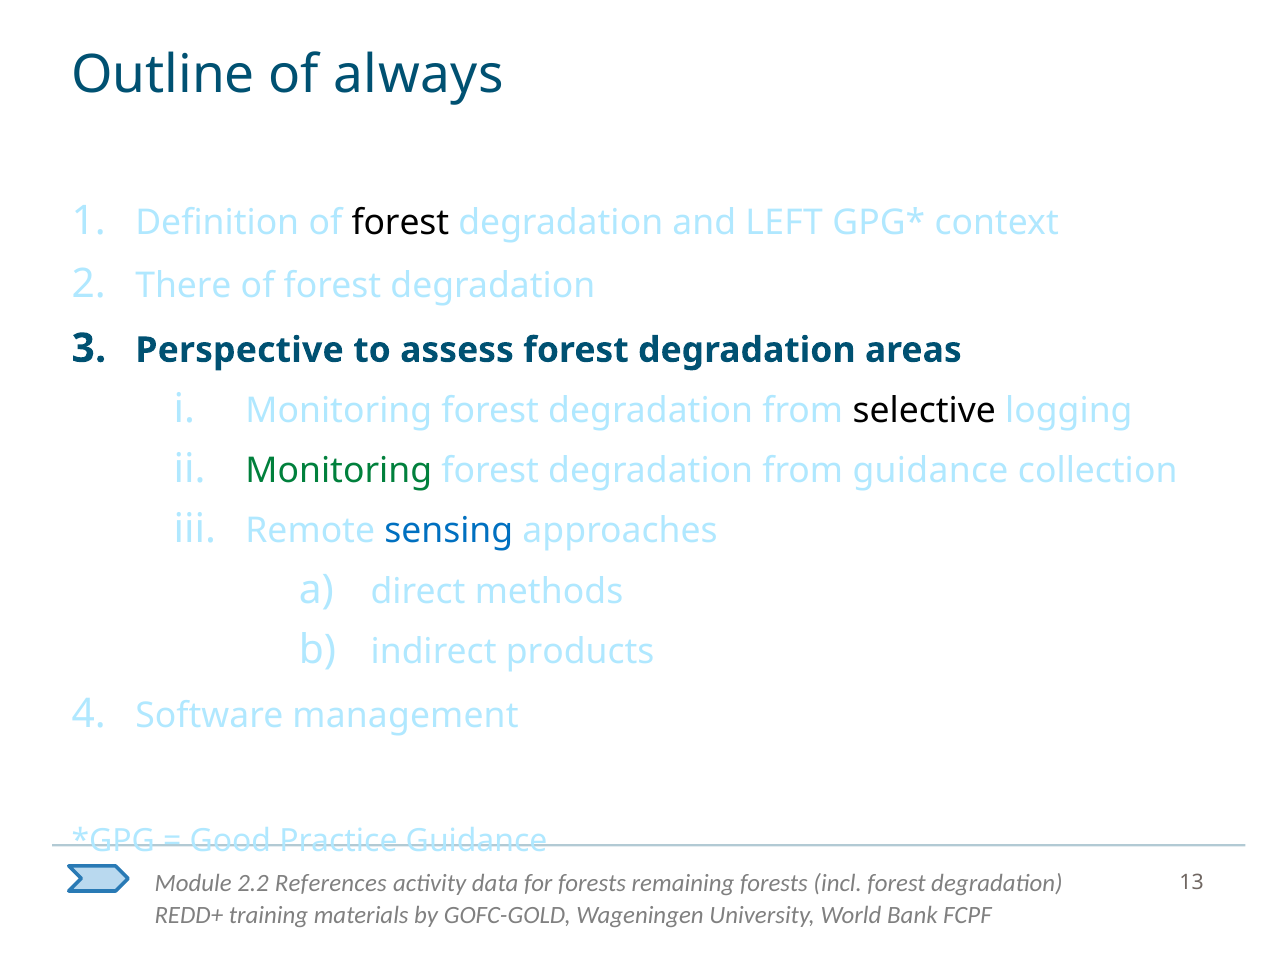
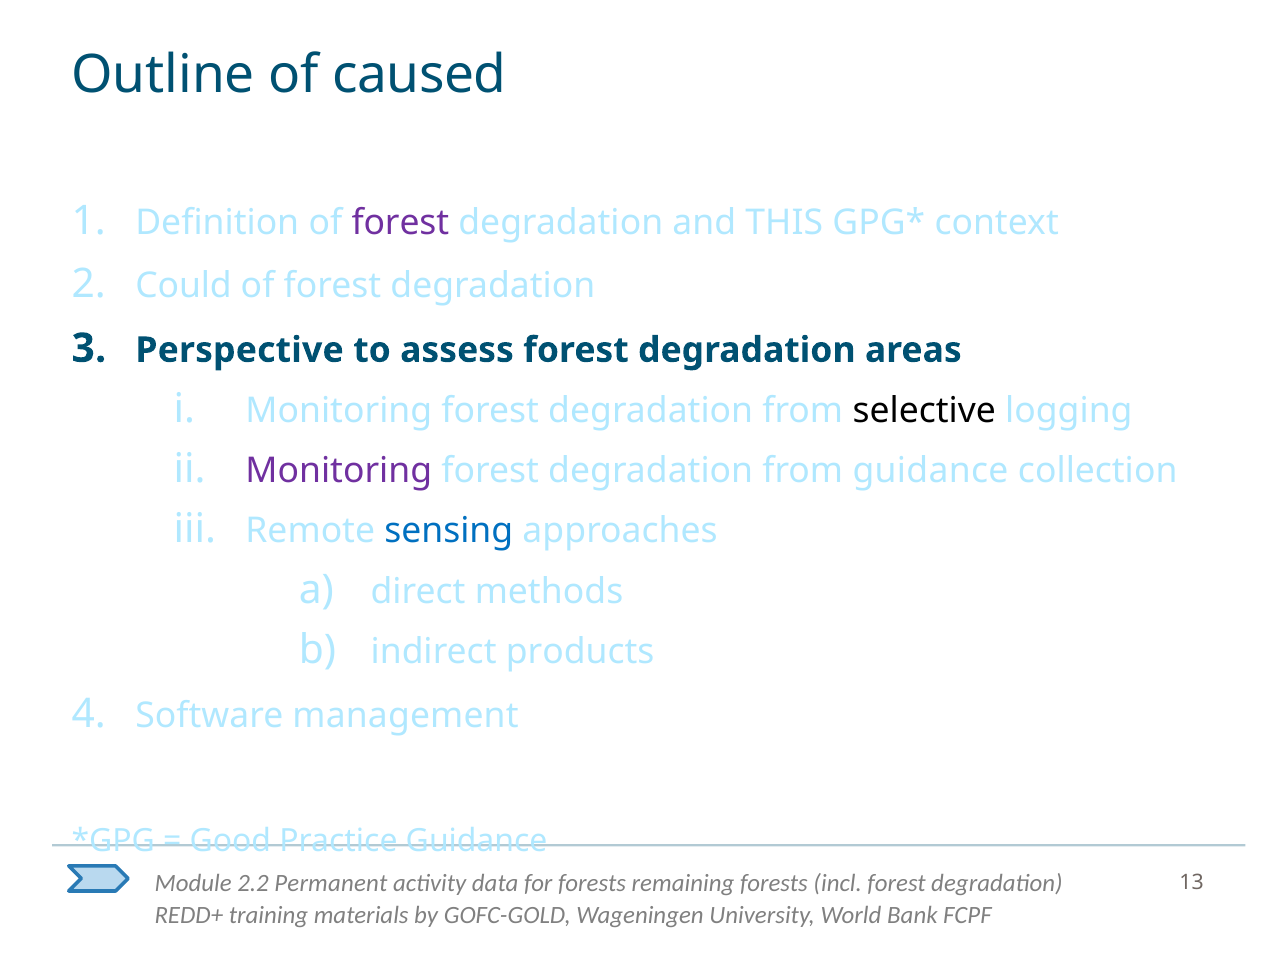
always: always -> caused
forest at (400, 222) colour: black -> purple
LEFT: LEFT -> THIS
There: There -> Could
Monitoring at (339, 471) colour: green -> purple
References: References -> Permanent
